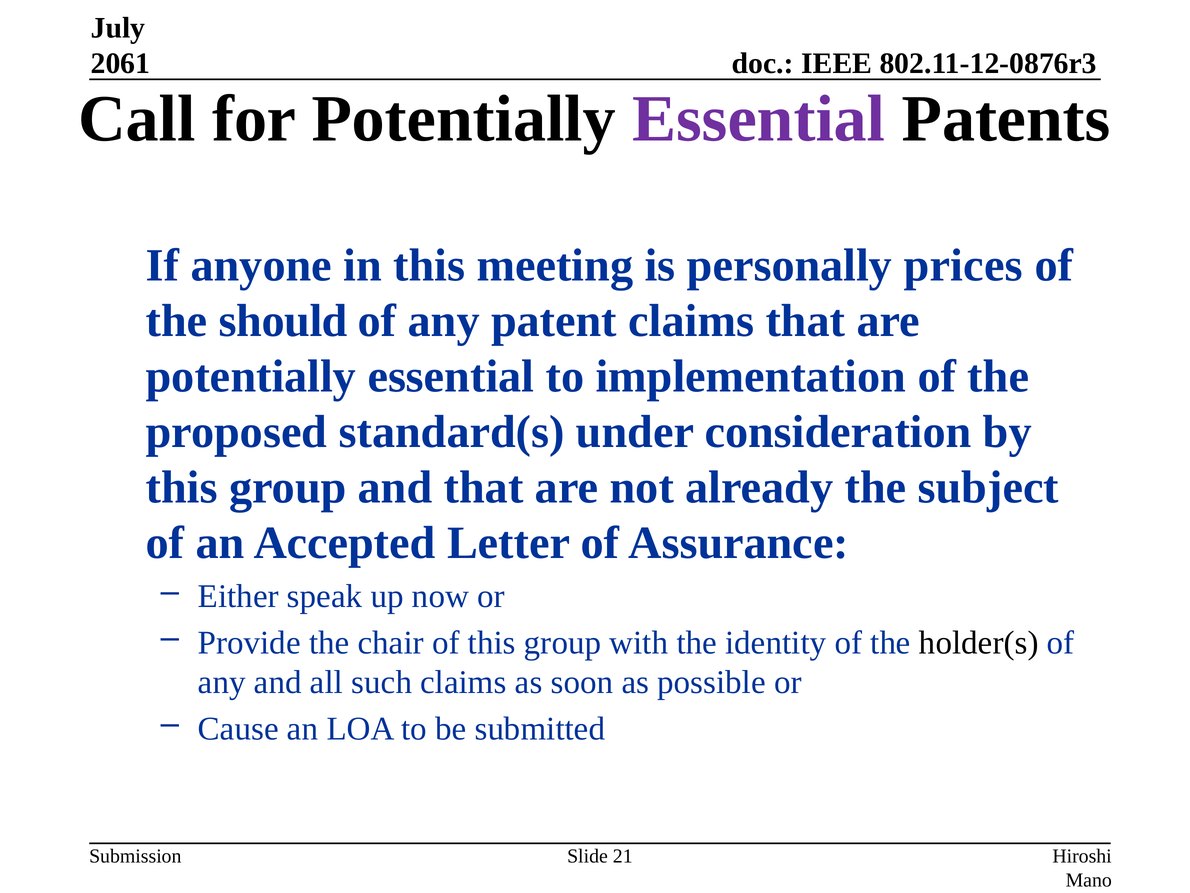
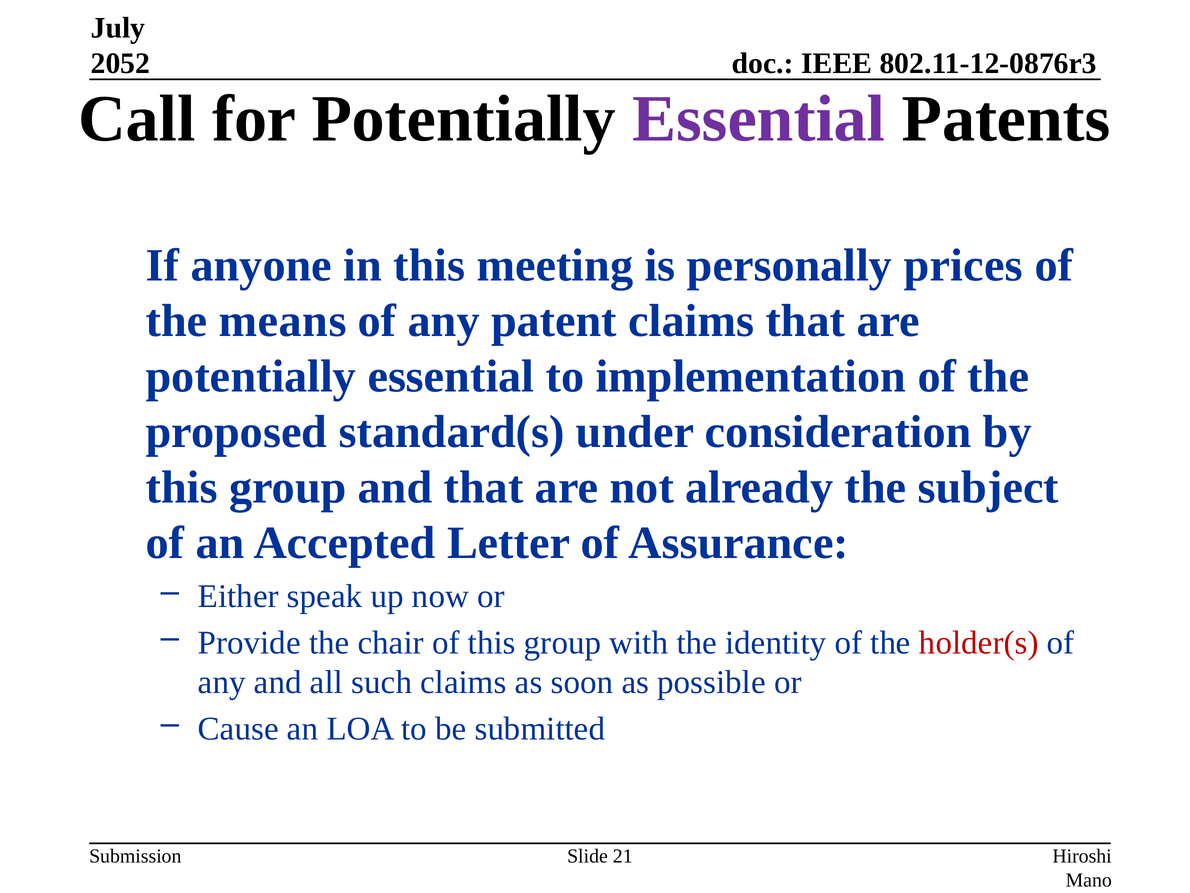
2061: 2061 -> 2052
should: should -> means
holder(s colour: black -> red
